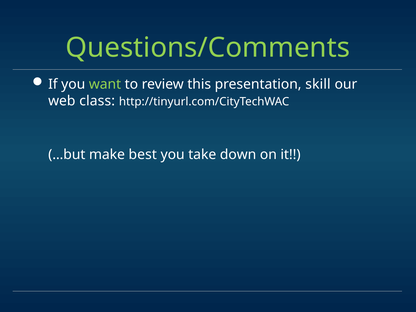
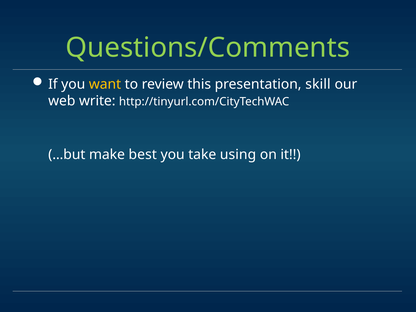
want colour: light green -> yellow
class: class -> write
down: down -> using
